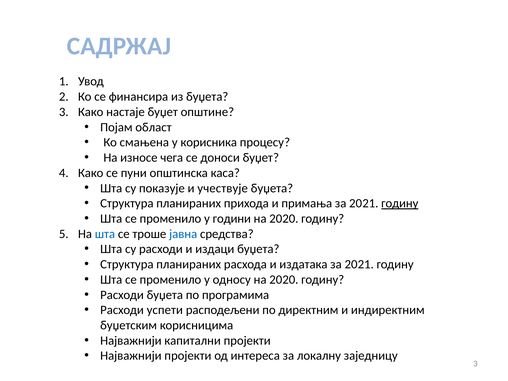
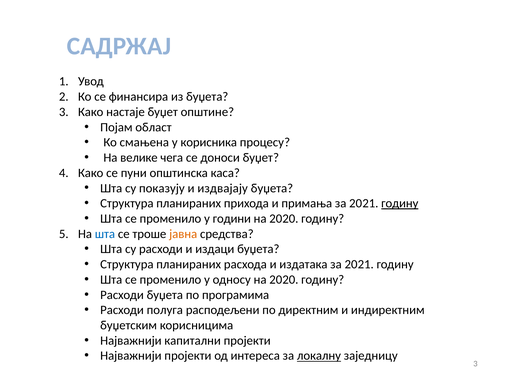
износе: износе -> велике
показује: показује -> показују
учествује: учествује -> издвајају
јавна colour: blue -> orange
успети: успети -> полуга
локалну underline: none -> present
